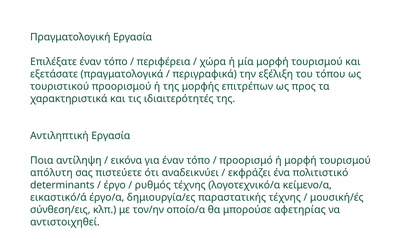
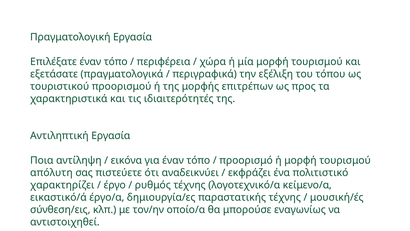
determinants: determinants -> χαρακτηρίζει
αφετηρίας: αφετηρίας -> εναγωνίως
